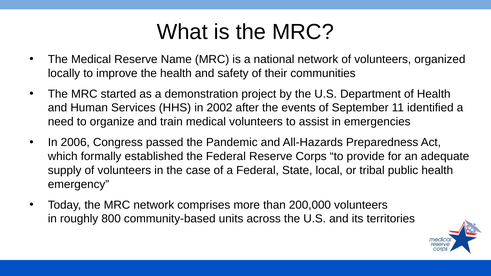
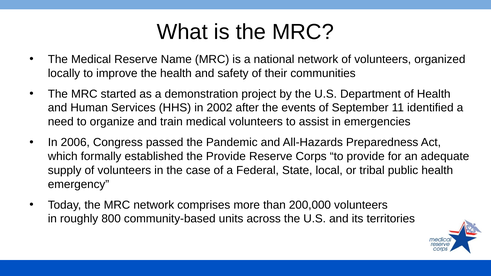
the Federal: Federal -> Provide
